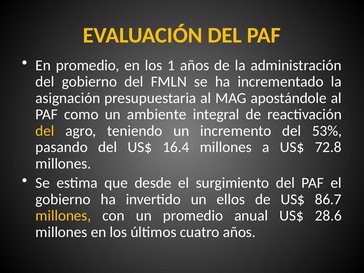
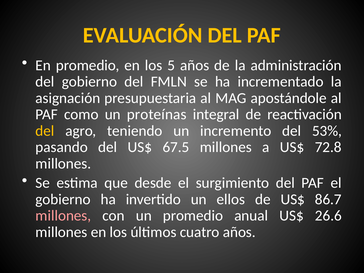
1: 1 -> 5
ambiente: ambiente -> proteínas
16.4: 16.4 -> 67.5
millones at (63, 216) colour: yellow -> pink
28.6: 28.6 -> 26.6
